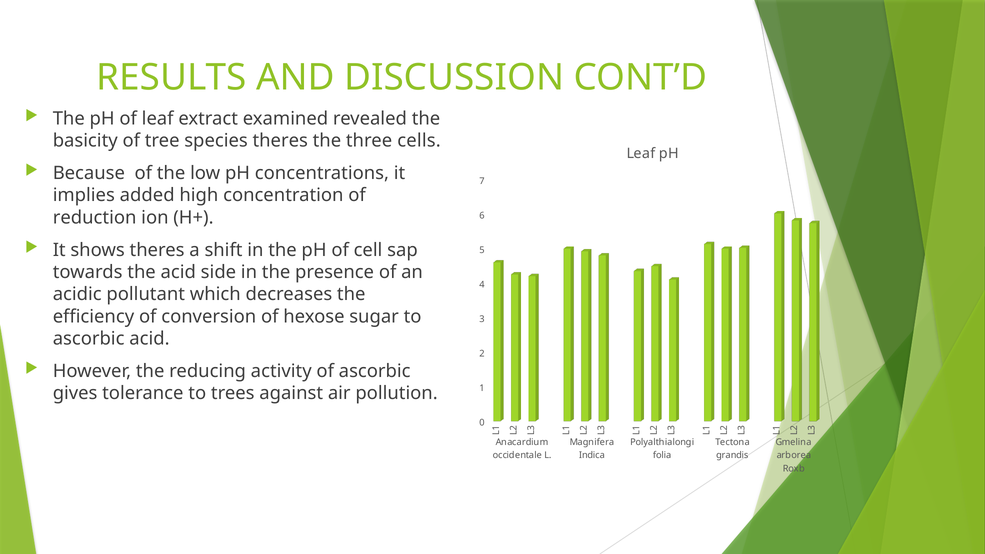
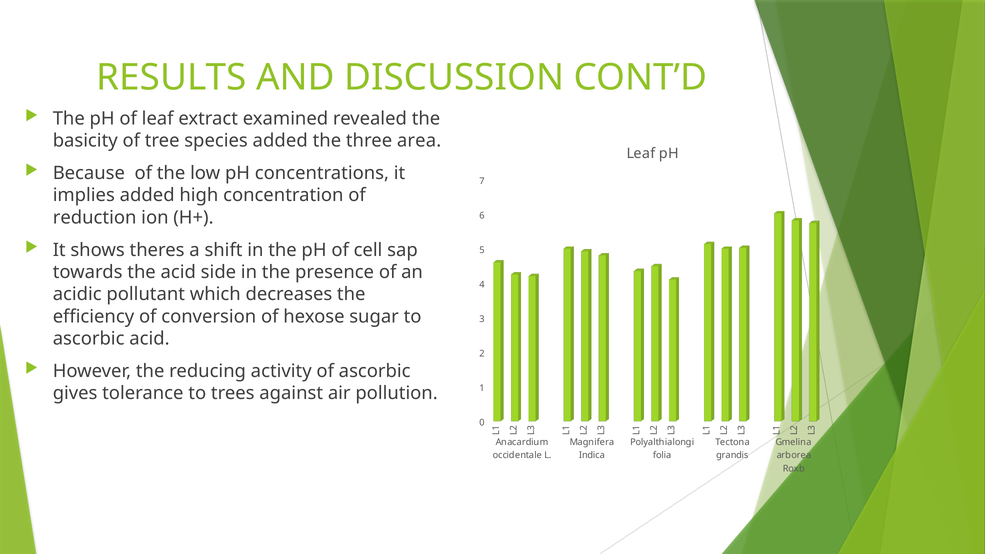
species theres: theres -> added
cells: cells -> area
